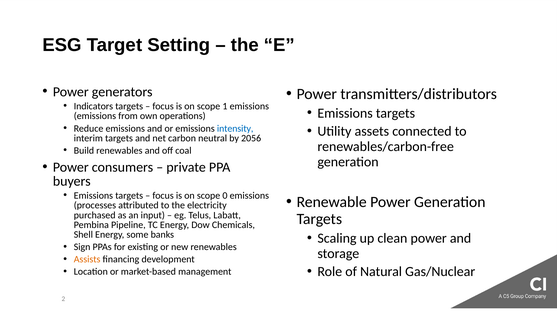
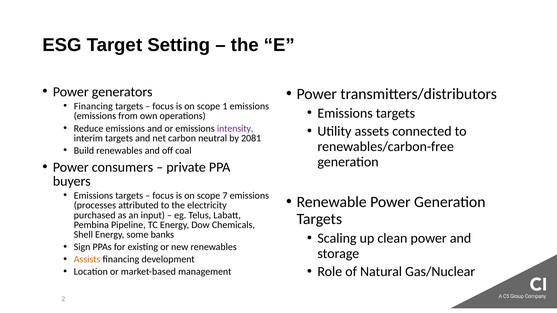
Indicators at (93, 106): Indicators -> Financing
intensity colour: blue -> purple
2056: 2056 -> 2081
0: 0 -> 7
